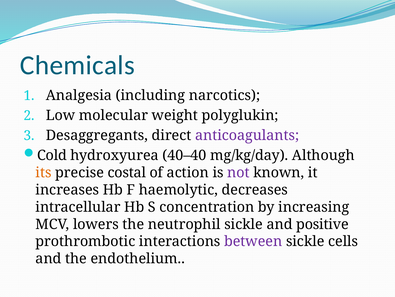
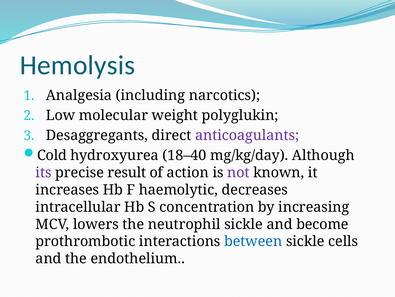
Chemicals: Chemicals -> Hemolysis
40–40: 40–40 -> 18–40
its colour: orange -> purple
costal: costal -> result
positive: positive -> become
between colour: purple -> blue
